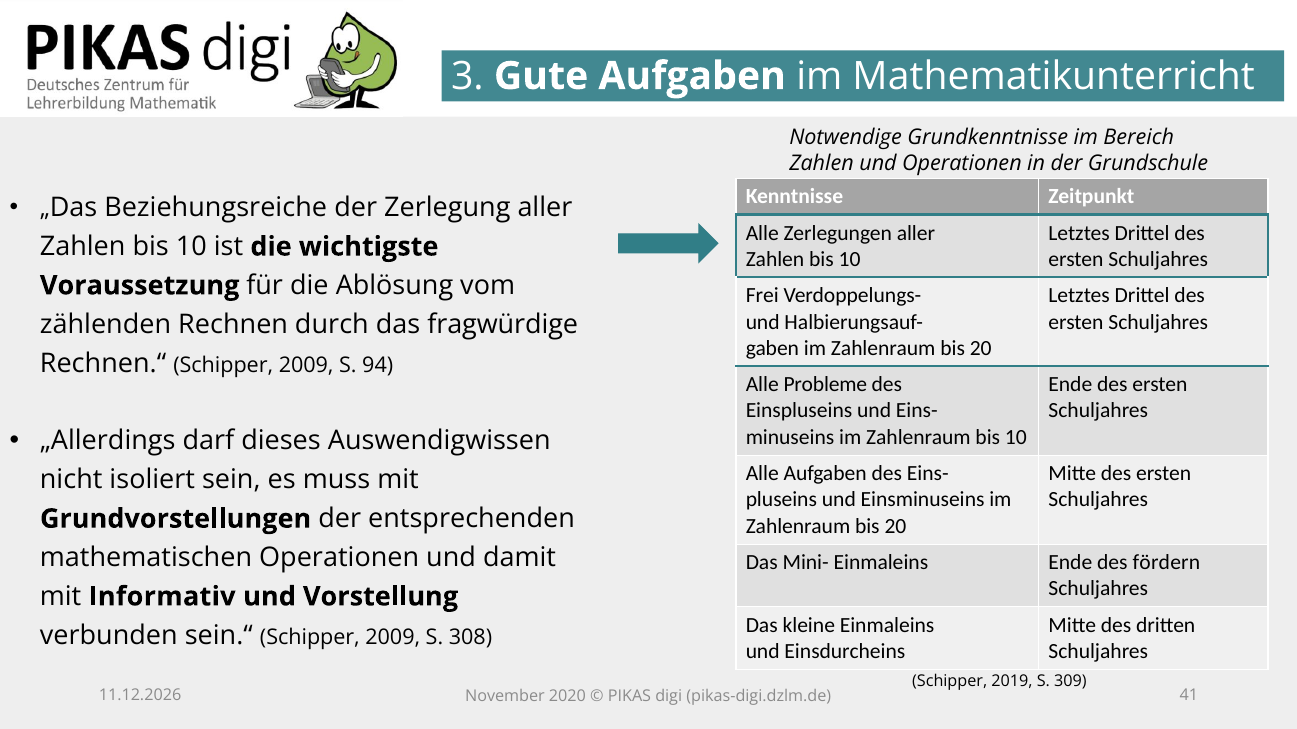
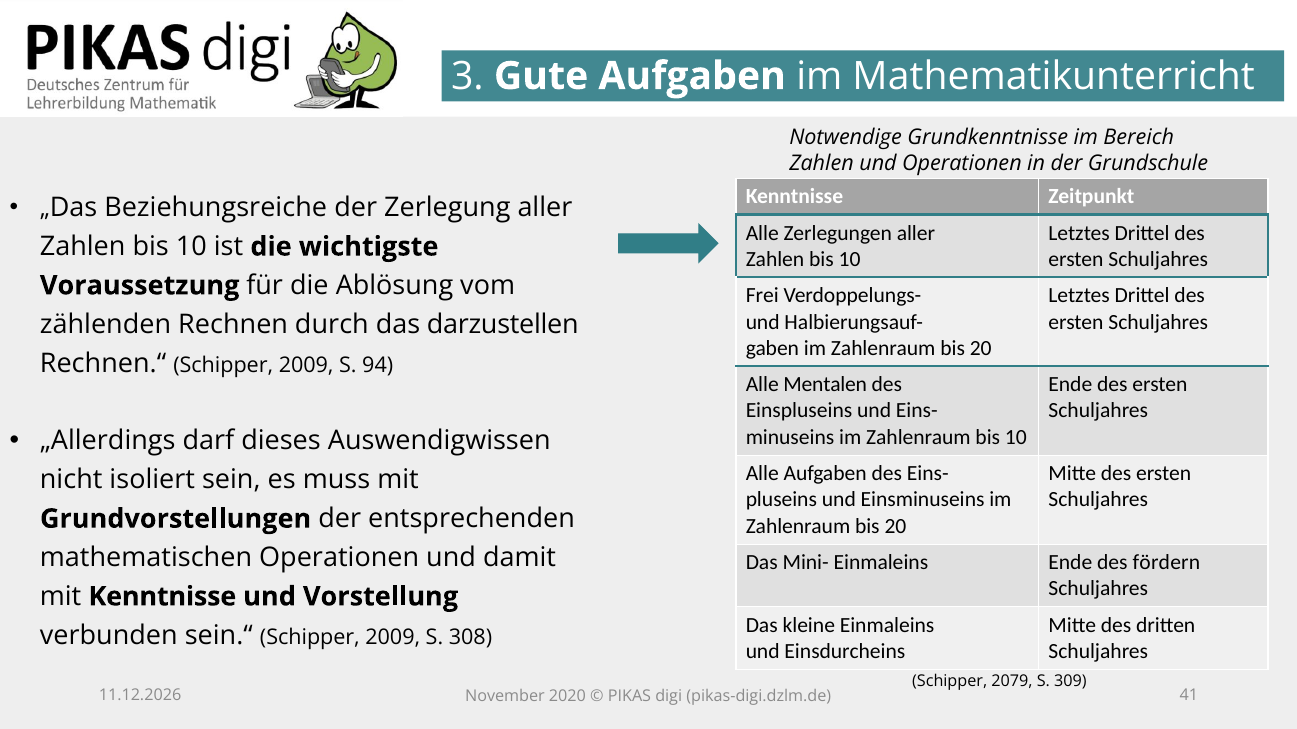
fragwürdige: fragwürdige -> darzustellen
Probleme: Probleme -> Mentalen
mit Informativ: Informativ -> Kenntnisse
2019: 2019 -> 2079
